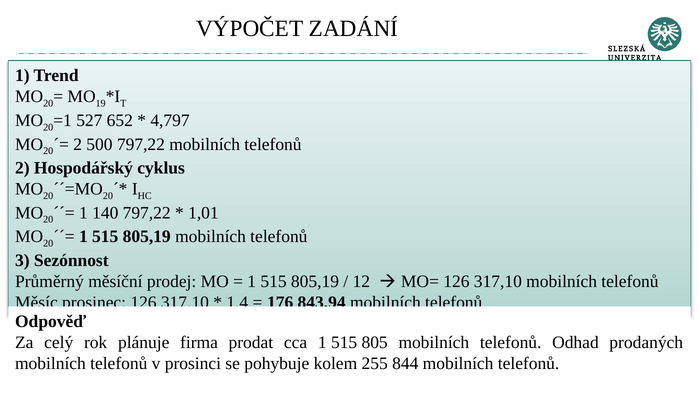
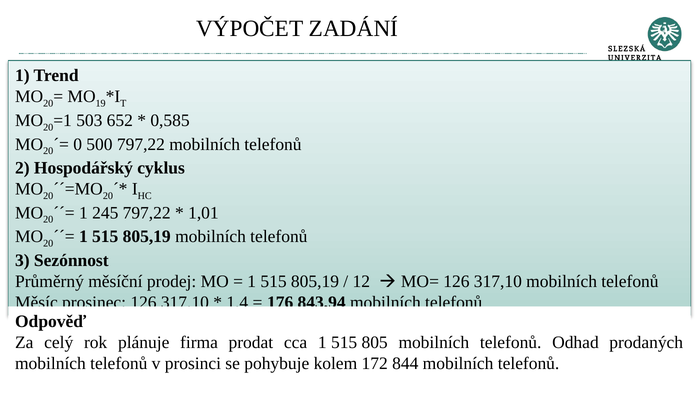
527: 527 -> 503
4,797: 4,797 -> 0,585
2 at (78, 144): 2 -> 0
140: 140 -> 245
255: 255 -> 172
